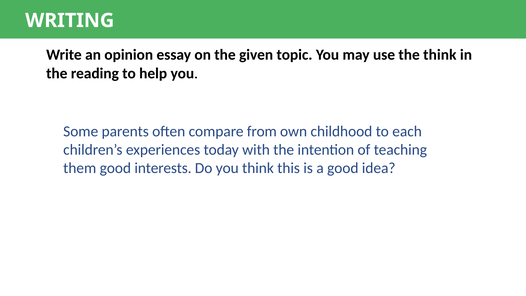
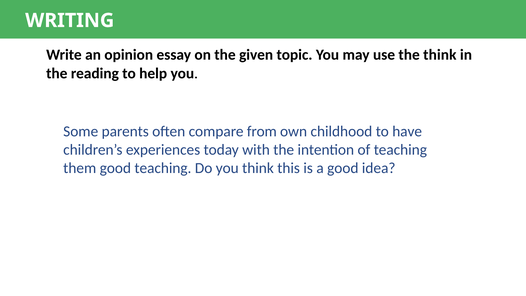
each: each -> have
good interests: interests -> teaching
